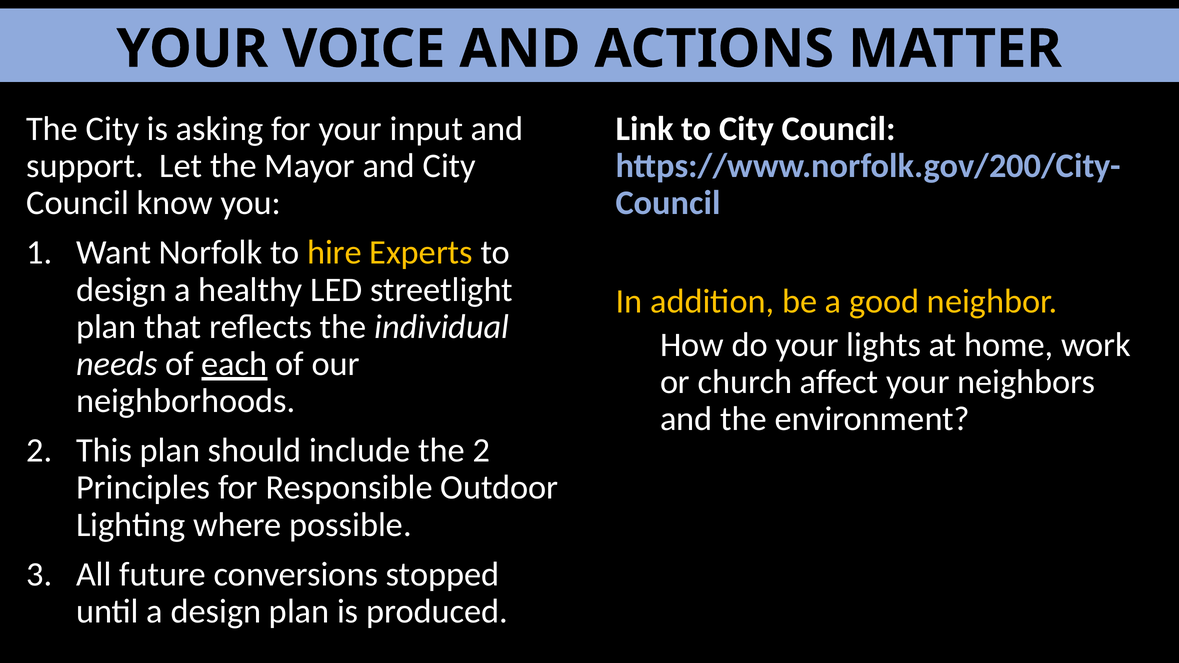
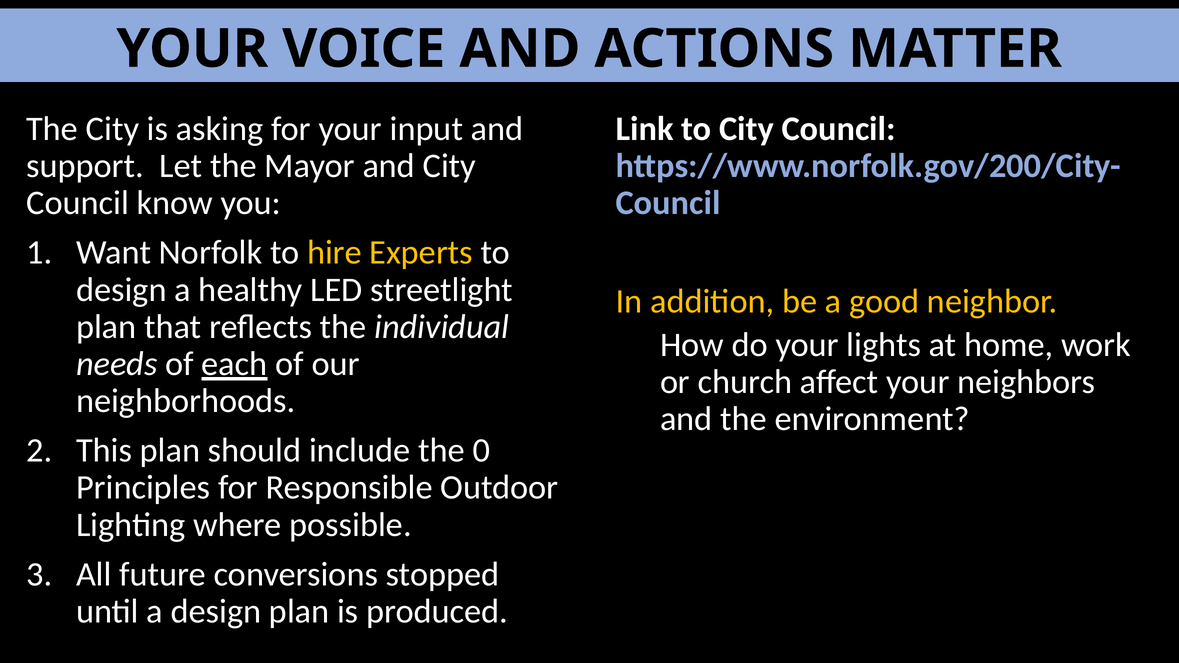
the 2: 2 -> 0
